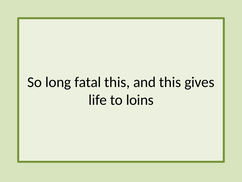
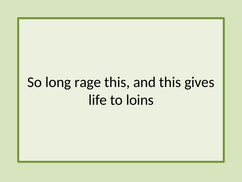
fatal: fatal -> rage
